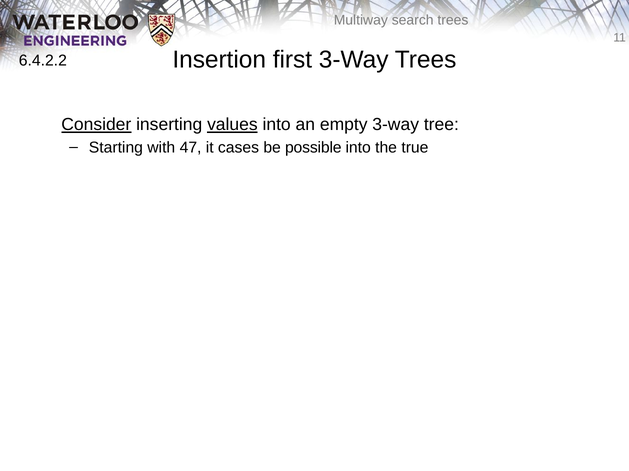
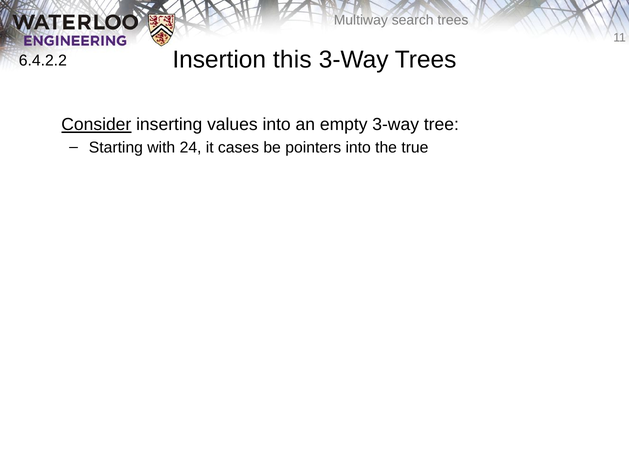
first: first -> this
values underline: present -> none
47: 47 -> 24
possible: possible -> pointers
